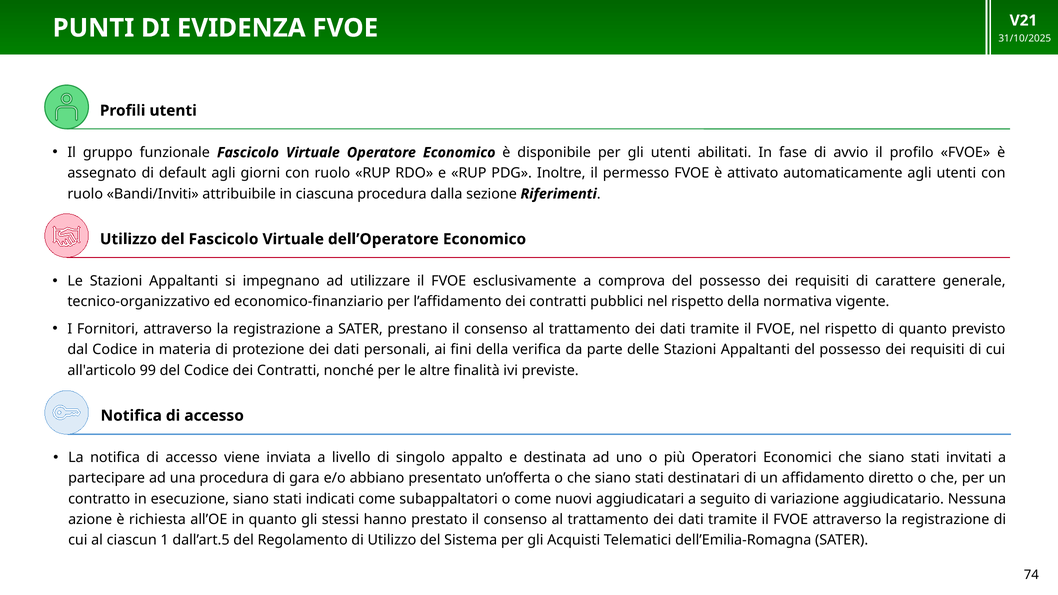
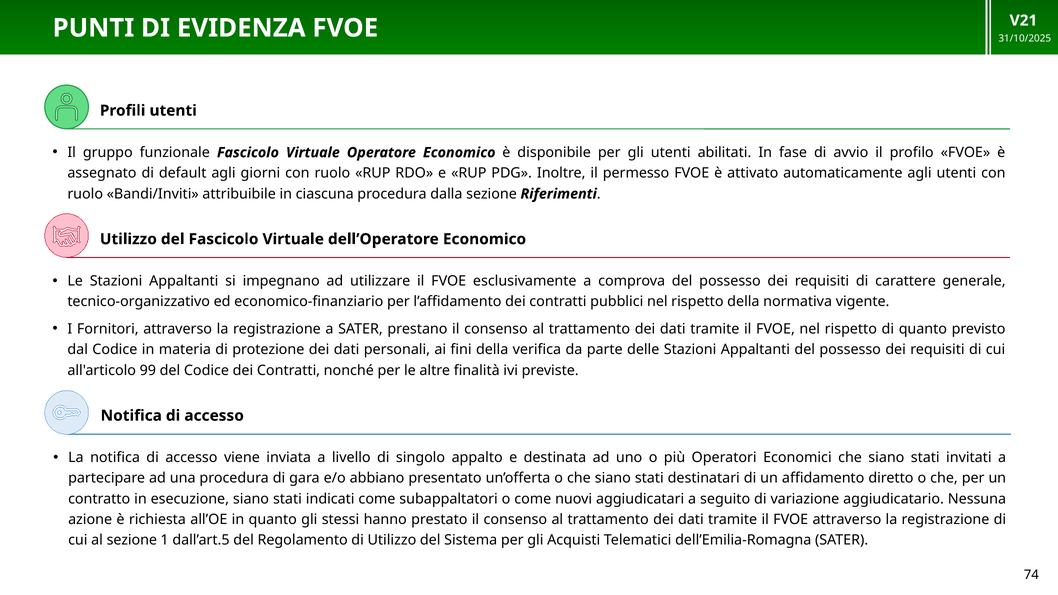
al ciascun: ciascun -> sezione
